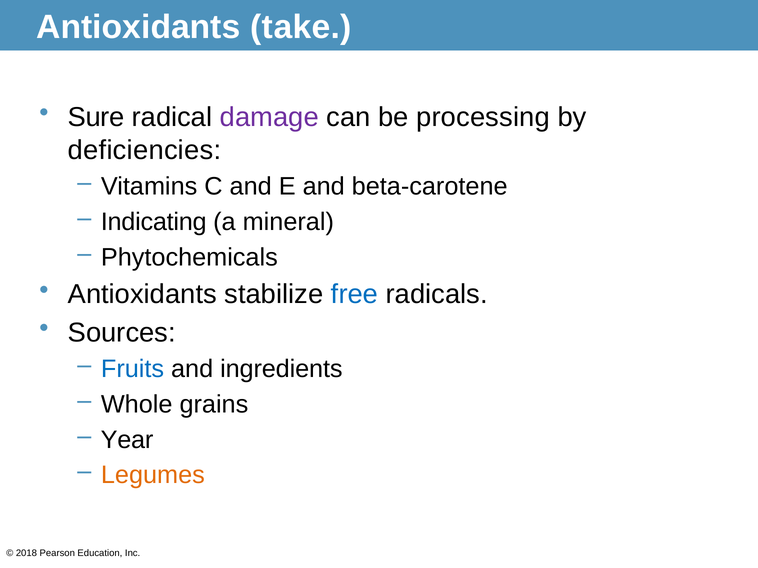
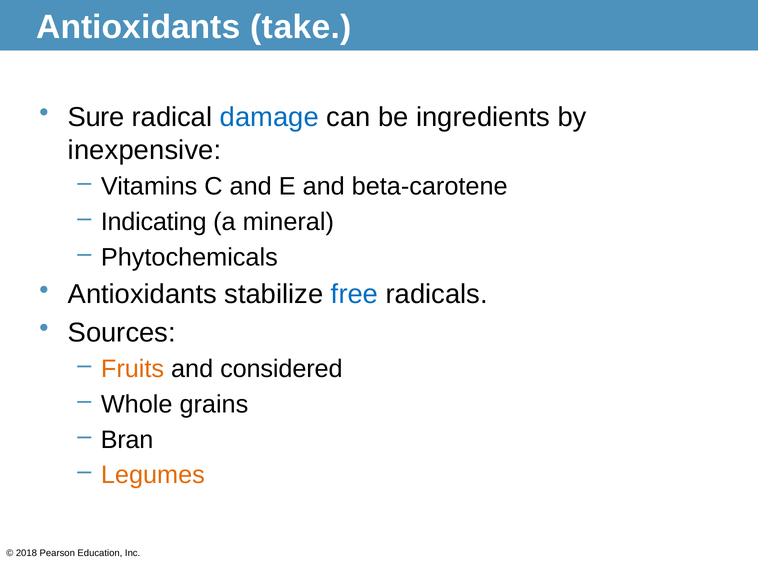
damage colour: purple -> blue
processing: processing -> ingredients
deficiencies: deficiencies -> inexpensive
Fruits colour: blue -> orange
ingredients: ingredients -> considered
Year: Year -> Bran
